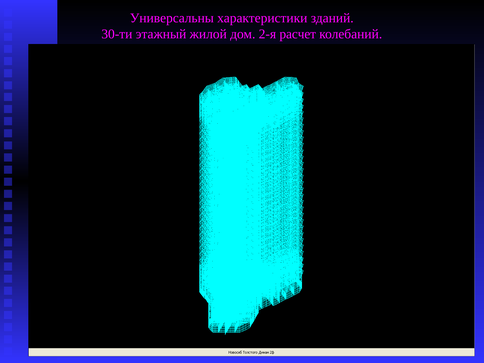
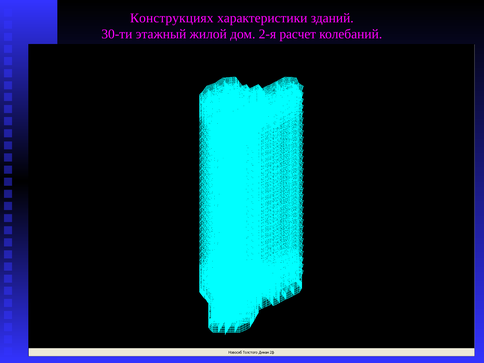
Универсальны: Универсальны -> Конструкциях
